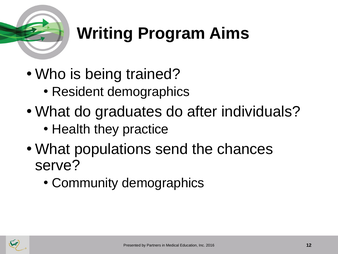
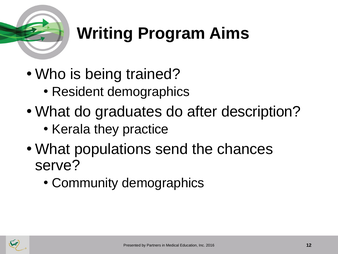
individuals: individuals -> description
Health: Health -> Kerala
